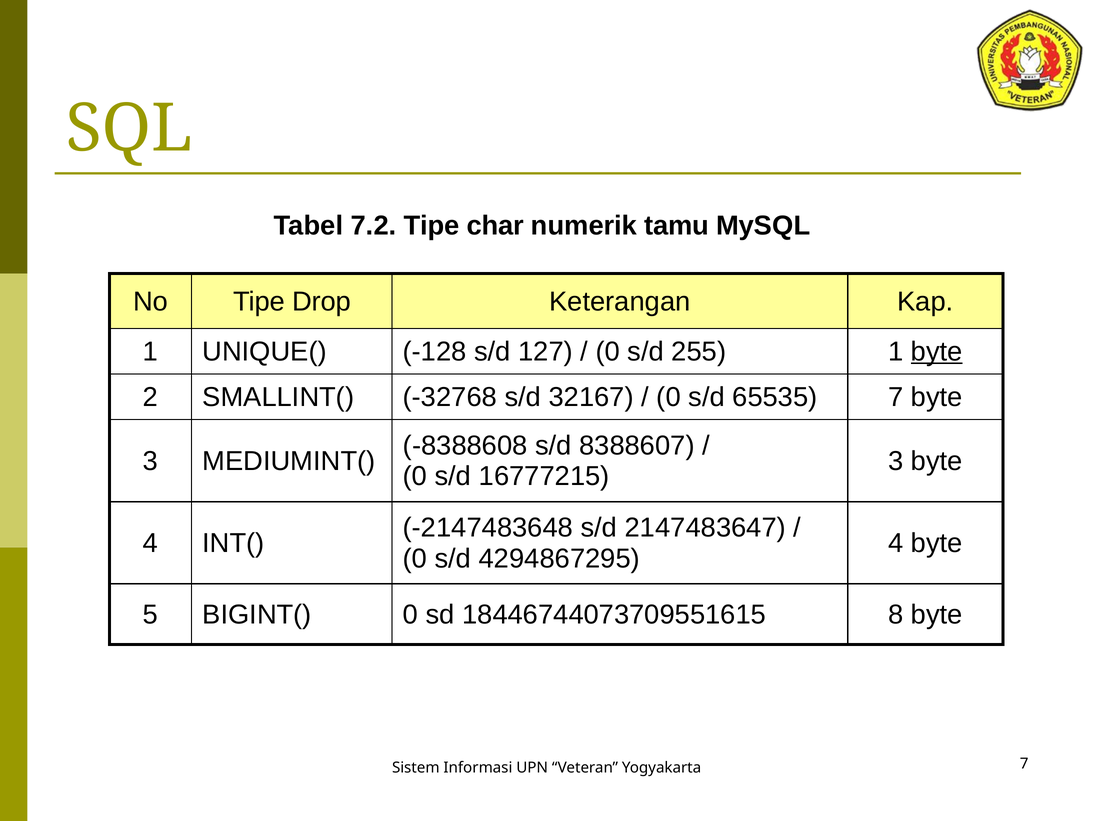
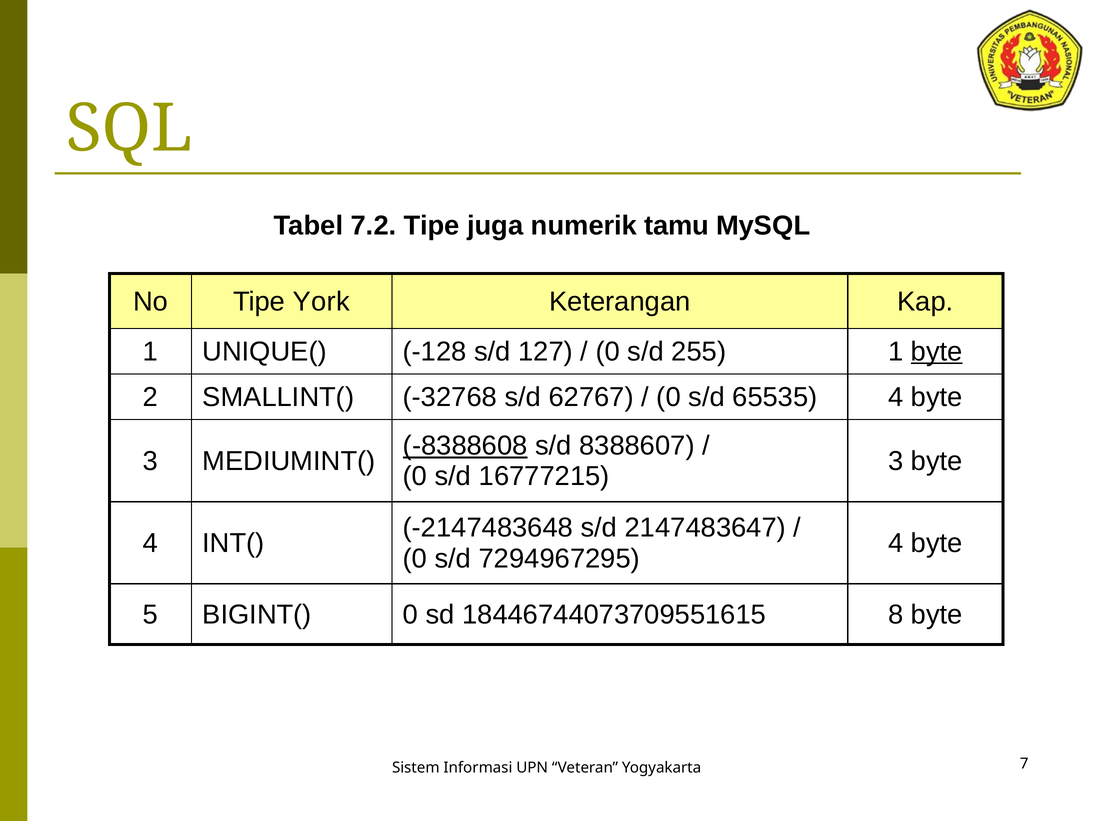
char: char -> juga
Drop: Drop -> York
32167: 32167 -> 62767
65535 7: 7 -> 4
-8388608 underline: none -> present
4294867295: 4294867295 -> 7294967295
